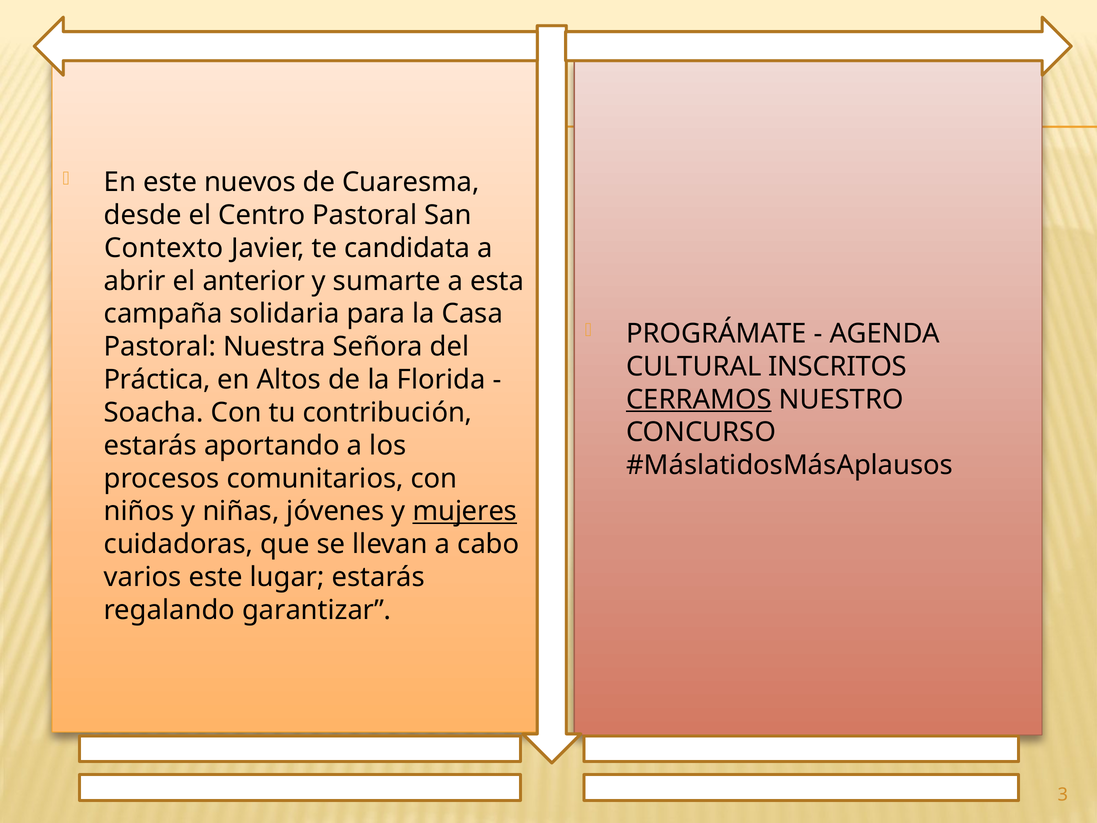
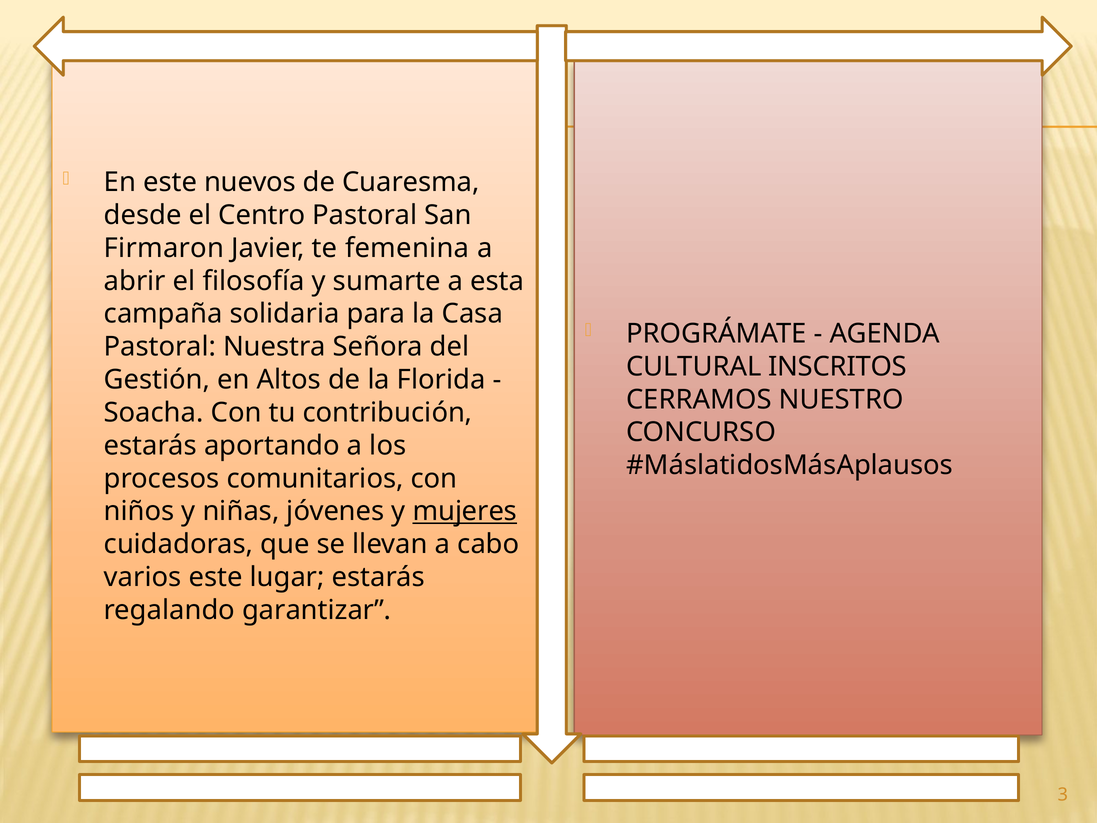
Contexto: Contexto -> Firmaron
candidata: candidata -> femenina
anterior: anterior -> filosofía
Práctica: Práctica -> Gestión
CERRAMOS underline: present -> none
